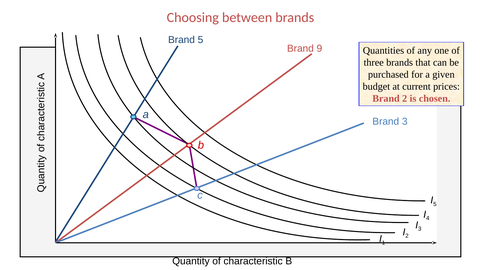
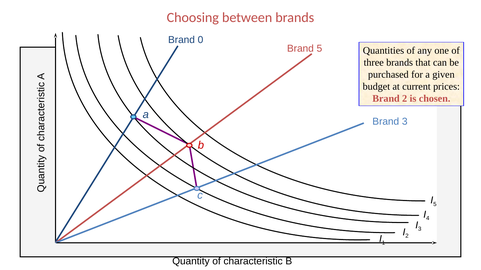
Brand 5: 5 -> 0
Brand 9: 9 -> 5
